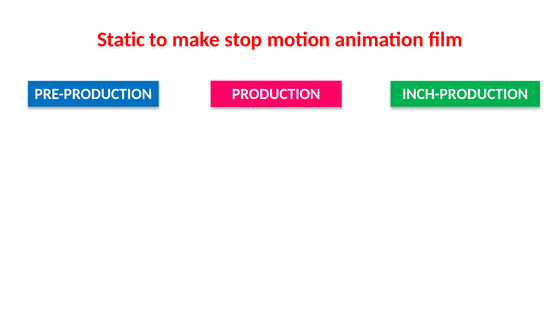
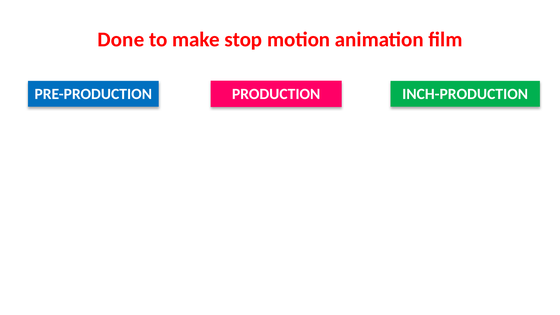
Static: Static -> Done
